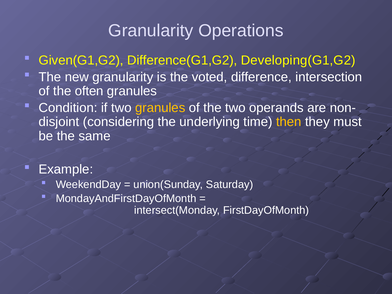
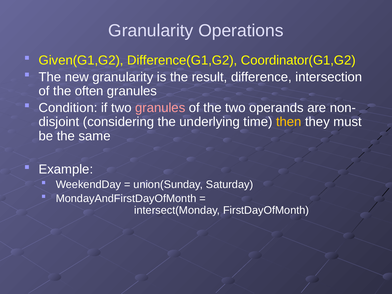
Developing(G1,G2: Developing(G1,G2 -> Coordinator(G1,G2
voted: voted -> result
granules at (160, 108) colour: yellow -> pink
